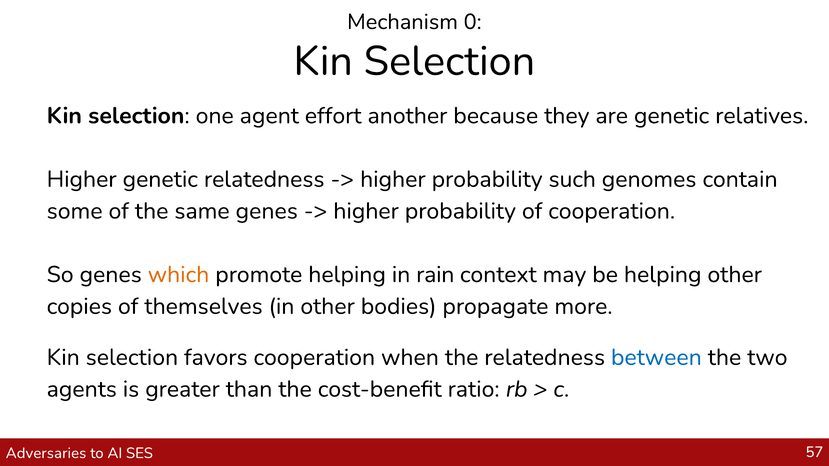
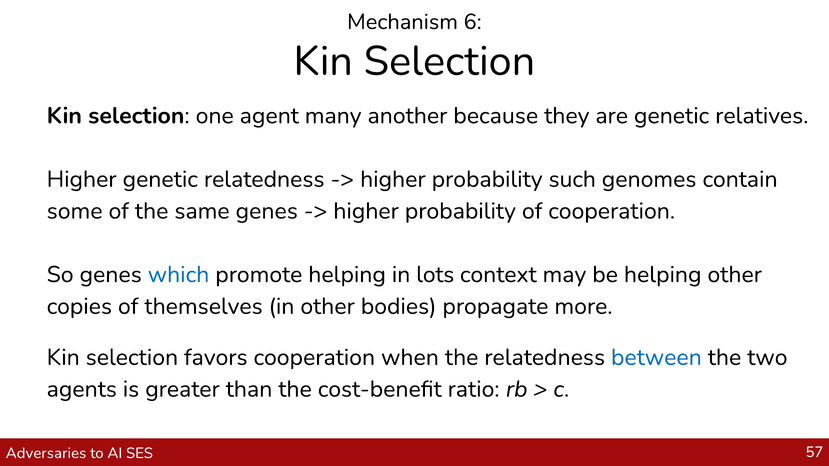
0: 0 -> 6
effort: effort -> many
which colour: orange -> blue
rain: rain -> lots
